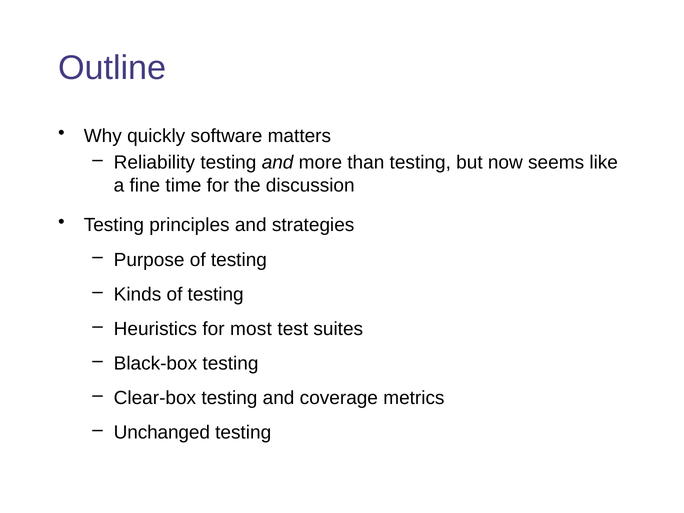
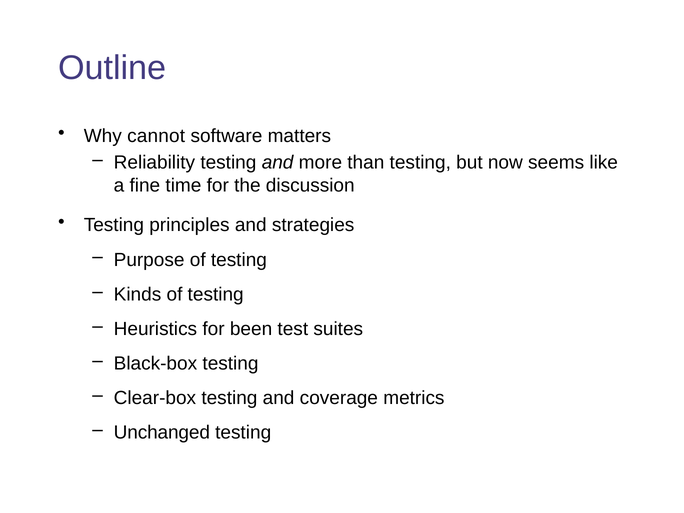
quickly: quickly -> cannot
most: most -> been
